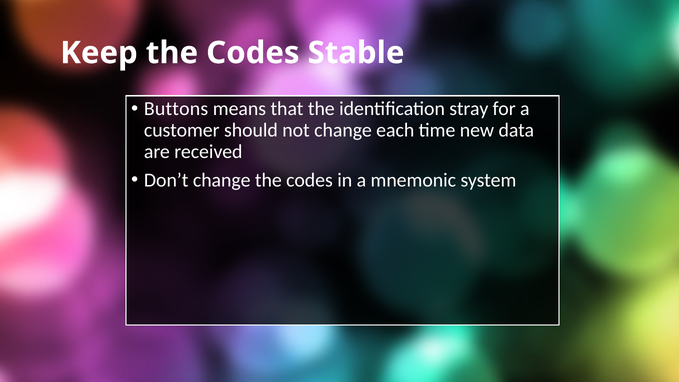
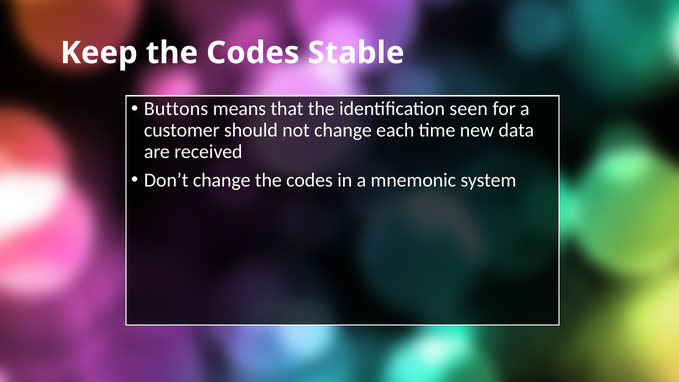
stray: stray -> seen
